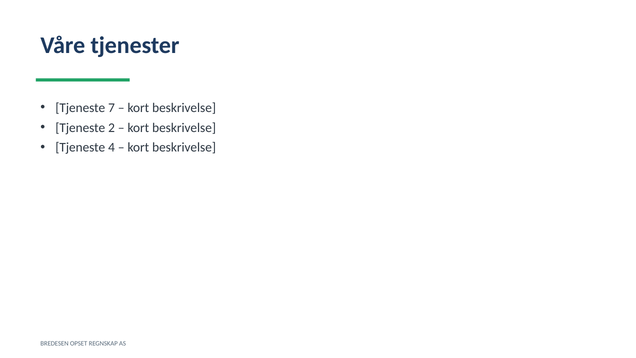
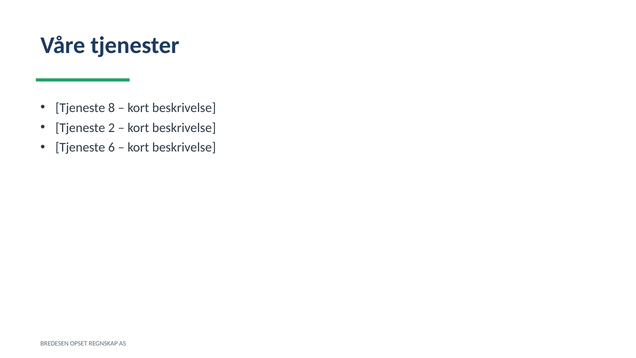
7: 7 -> 8
4: 4 -> 6
